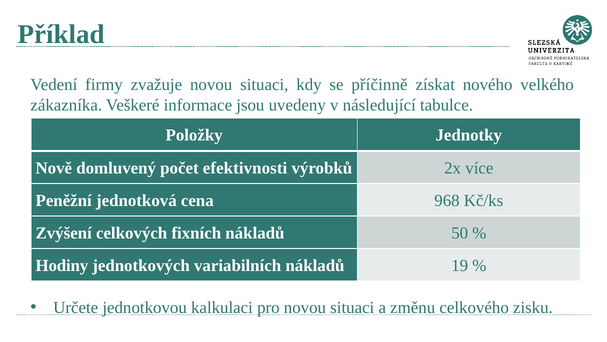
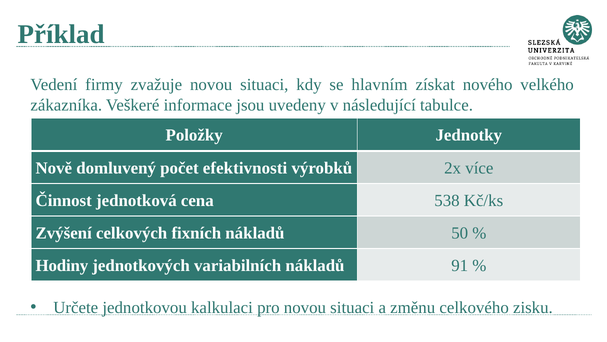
příčinně: příčinně -> hlavním
Peněžní: Peněžní -> Činnost
968: 968 -> 538
19: 19 -> 91
